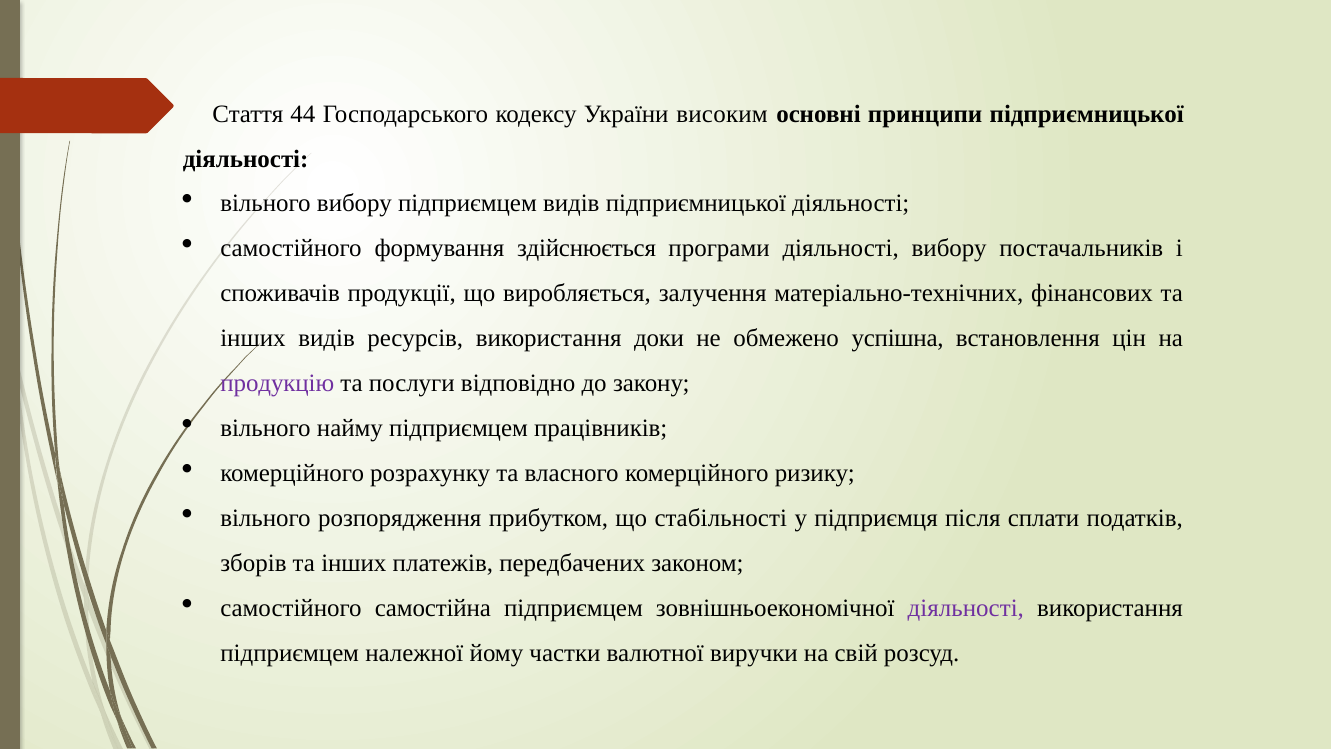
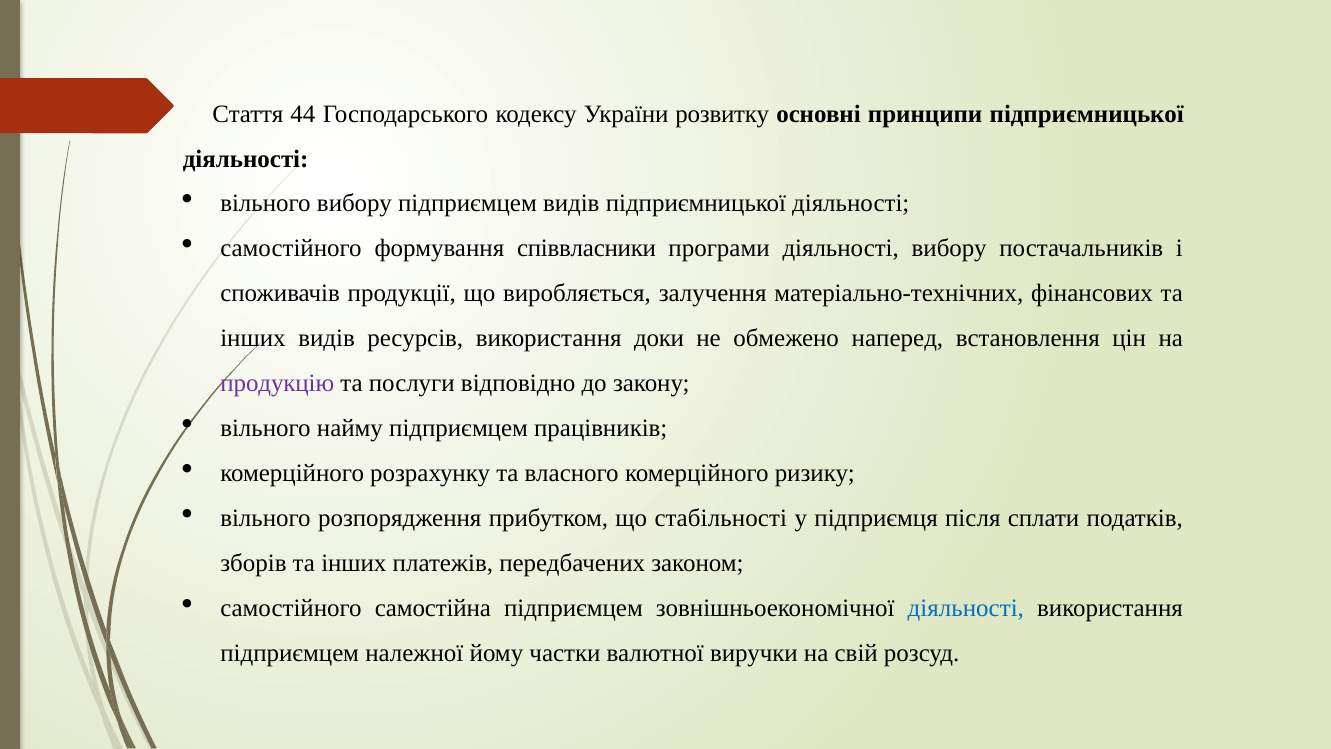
високим: високим -> розвитку
здійснюється: здійснюється -> співвласники
успішна: успішна -> наперед
діяльності at (966, 608) colour: purple -> blue
